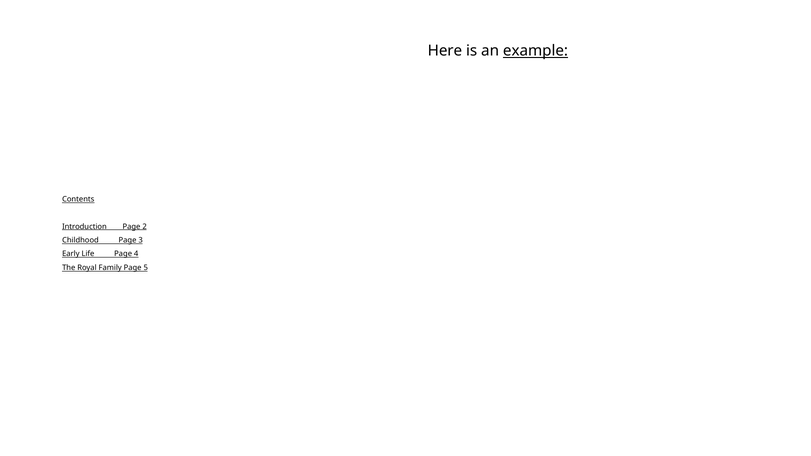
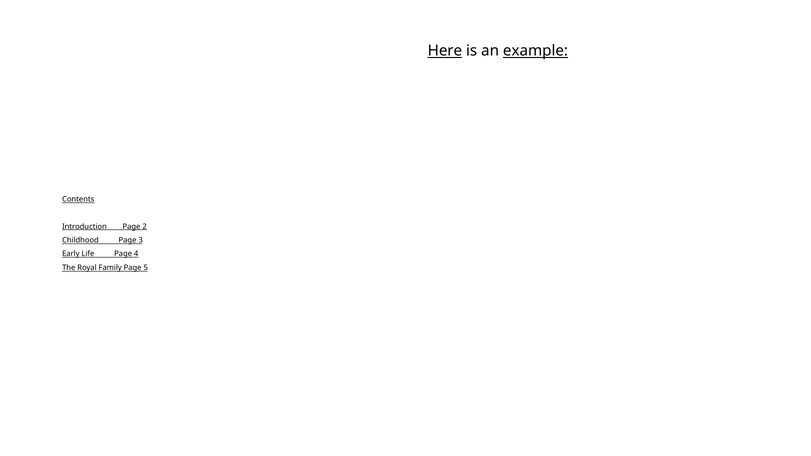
Here underline: none -> present
